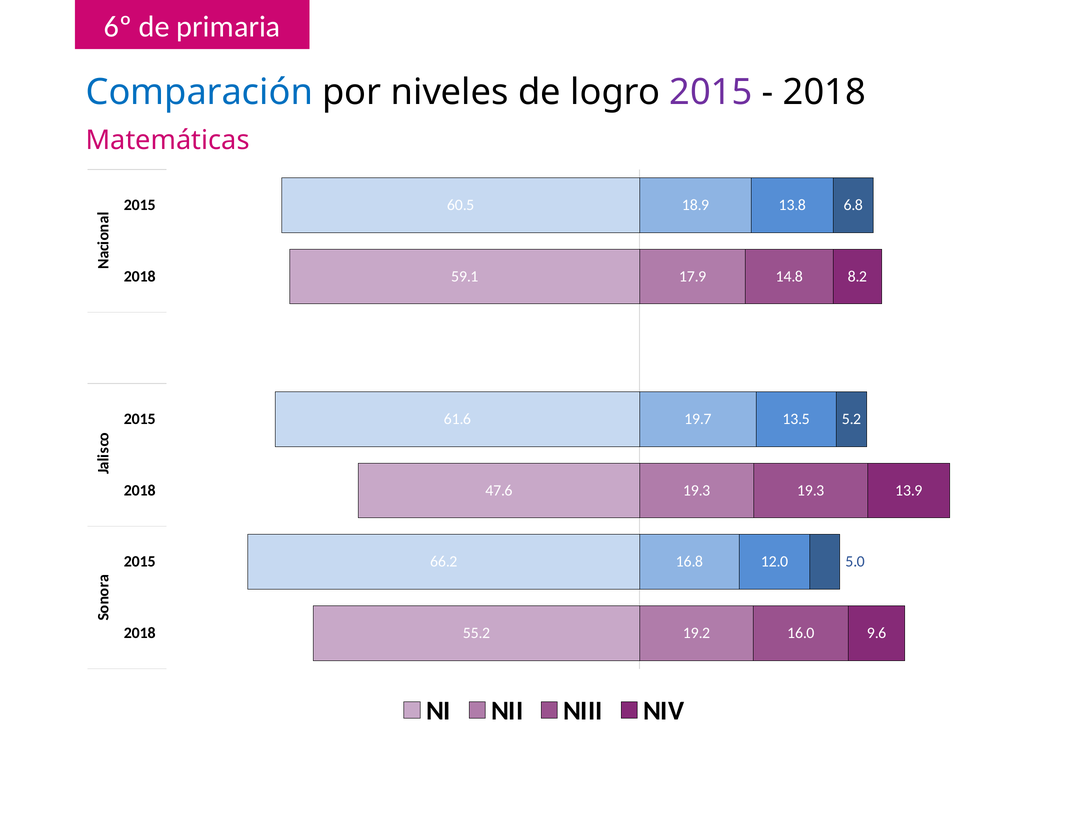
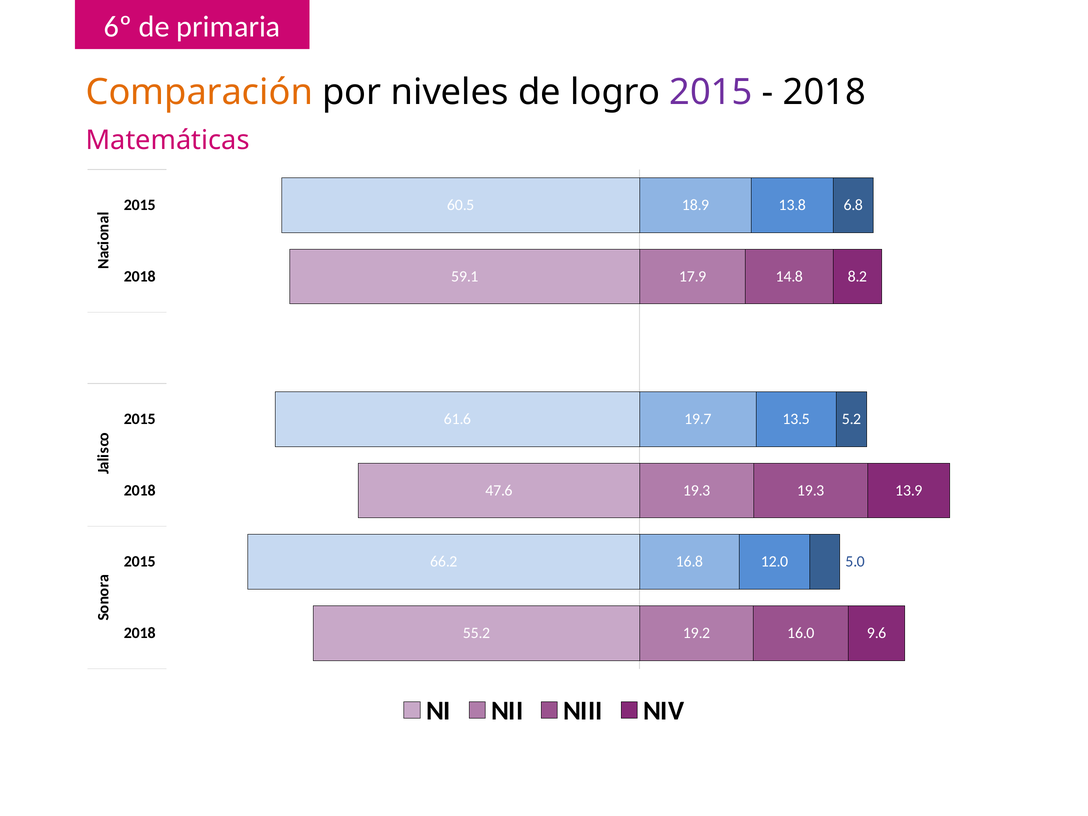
Comparación colour: blue -> orange
